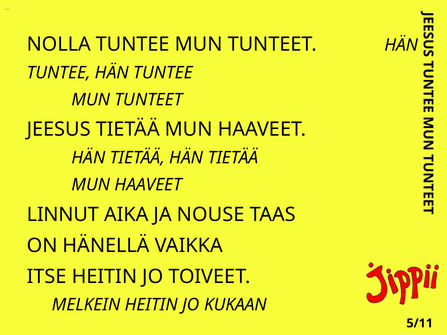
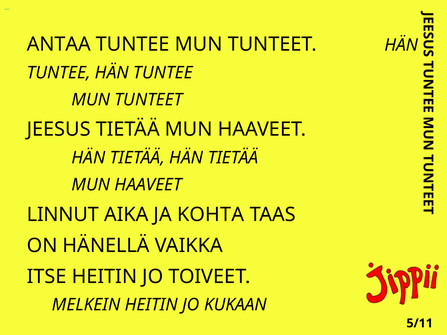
NOLLA: NOLLA -> ANTAA
NOUSE: NOUSE -> KOHTA
